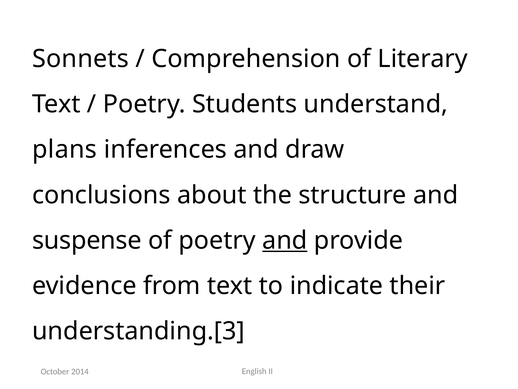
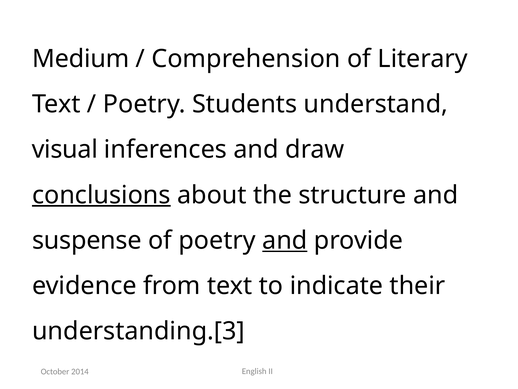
Sonnets: Sonnets -> Medium
plans: plans -> visual
conclusions underline: none -> present
